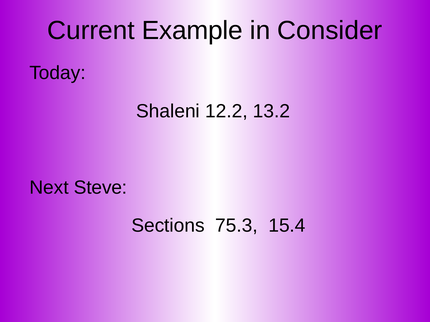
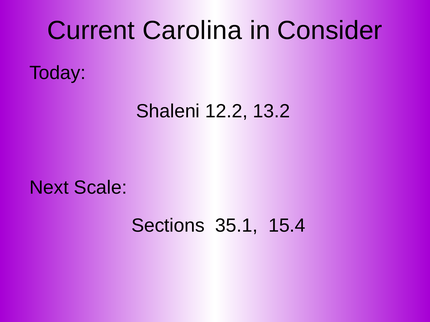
Example: Example -> Carolina
Steve: Steve -> Scale
75.3: 75.3 -> 35.1
